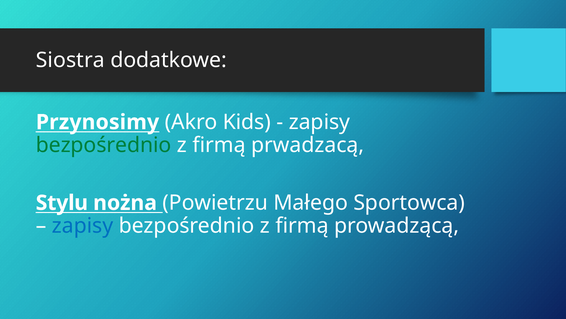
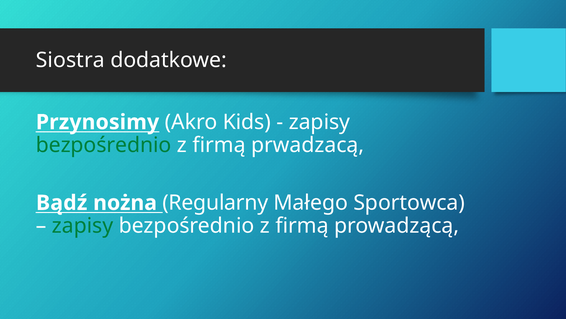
Stylu: Stylu -> Bądź
Powietrzu: Powietrzu -> Regularny
zapisy at (83, 225) colour: blue -> green
